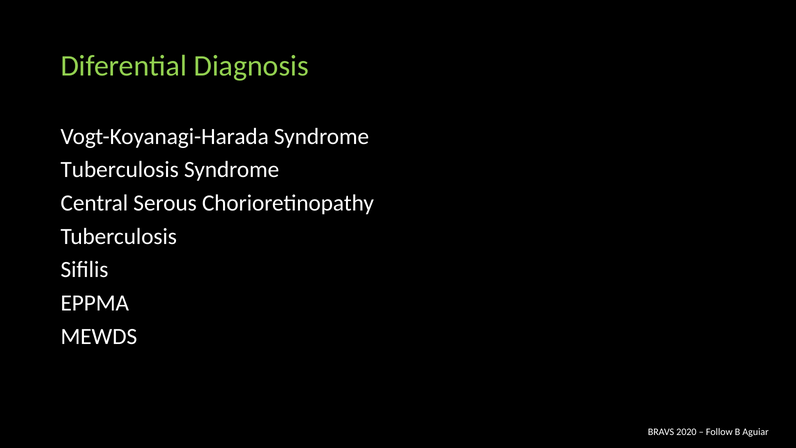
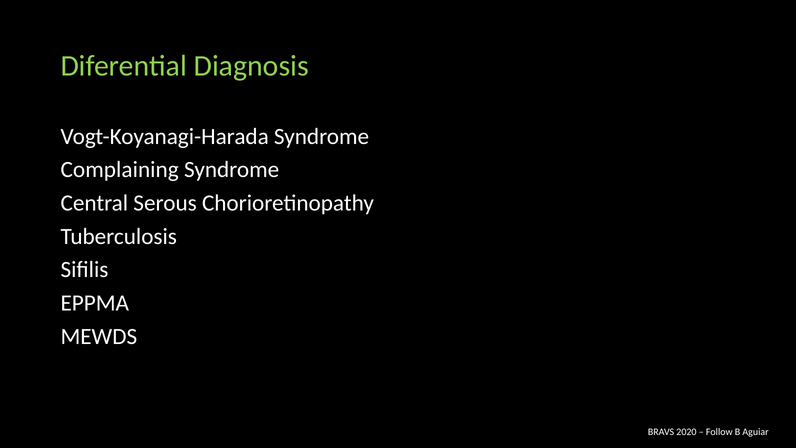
Tuberculosis at (120, 170): Tuberculosis -> Complaining
